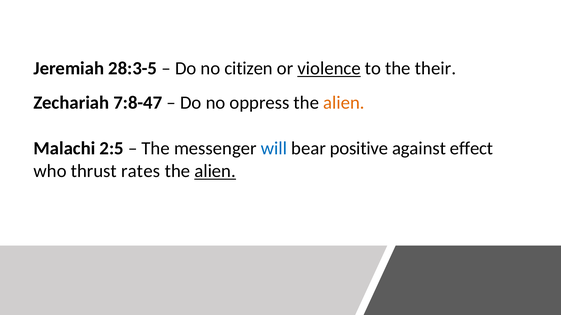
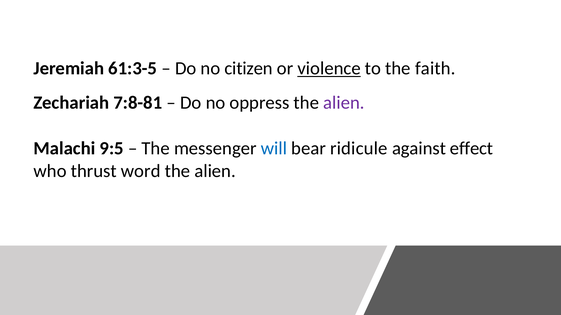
28:3-5: 28:3-5 -> 61:3-5
their: their -> faith
7:8-47: 7:8-47 -> 7:8-81
alien at (344, 103) colour: orange -> purple
2:5: 2:5 -> 9:5
positive: positive -> ridicule
rates: rates -> word
alien at (215, 171) underline: present -> none
